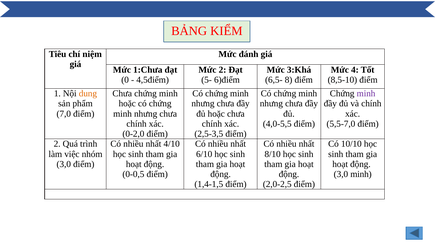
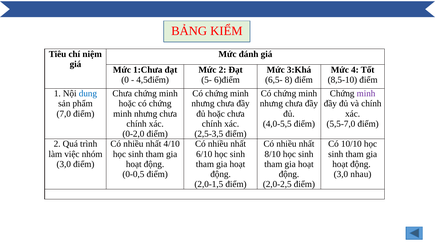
dung colour: orange -> blue
3,0 minh: minh -> nhau
1,4-1,5: 1,4-1,5 -> 2,0-1,5
